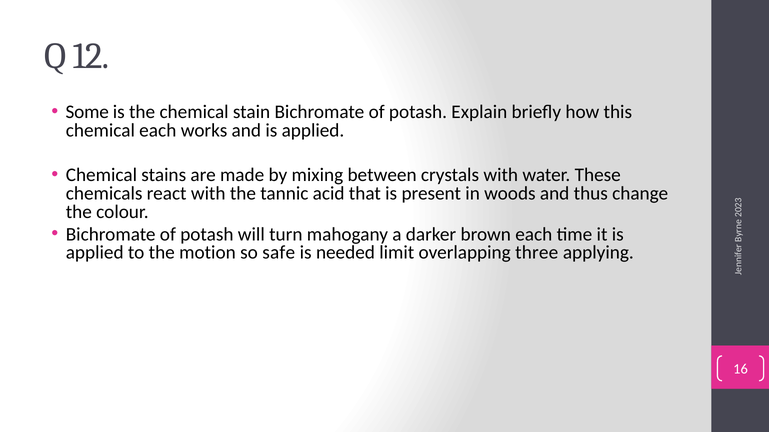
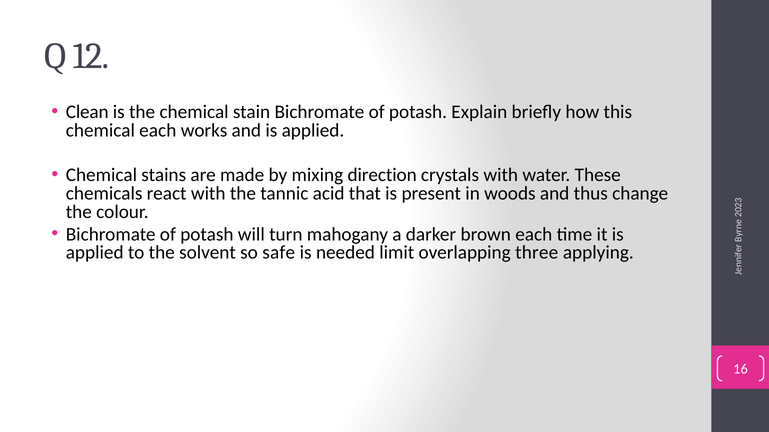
Some: Some -> Clean
between: between -> direction
motion: motion -> solvent
